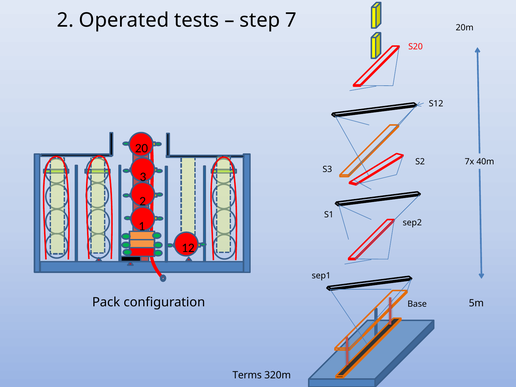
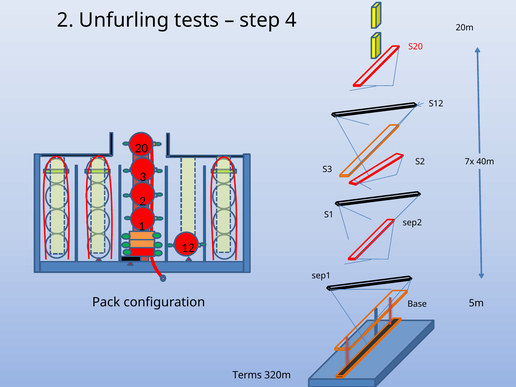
Operated: Operated -> Unfurling
7: 7 -> 4
